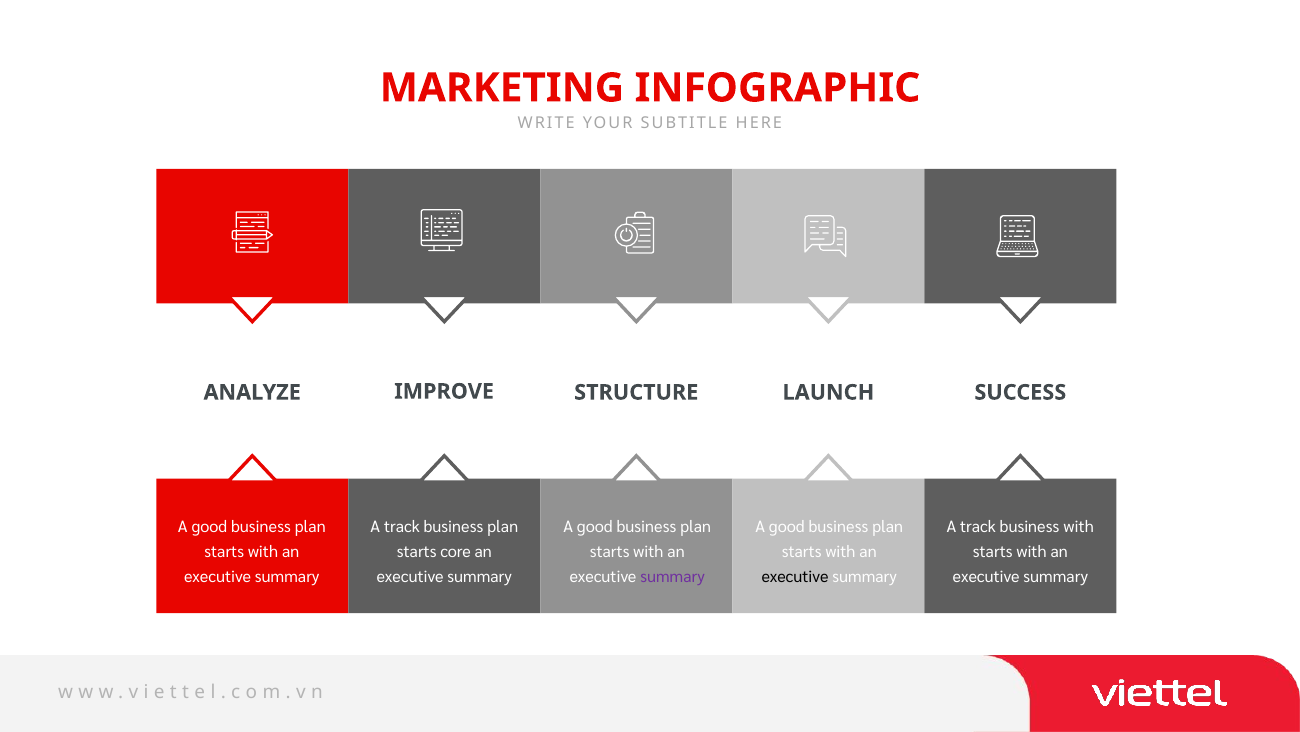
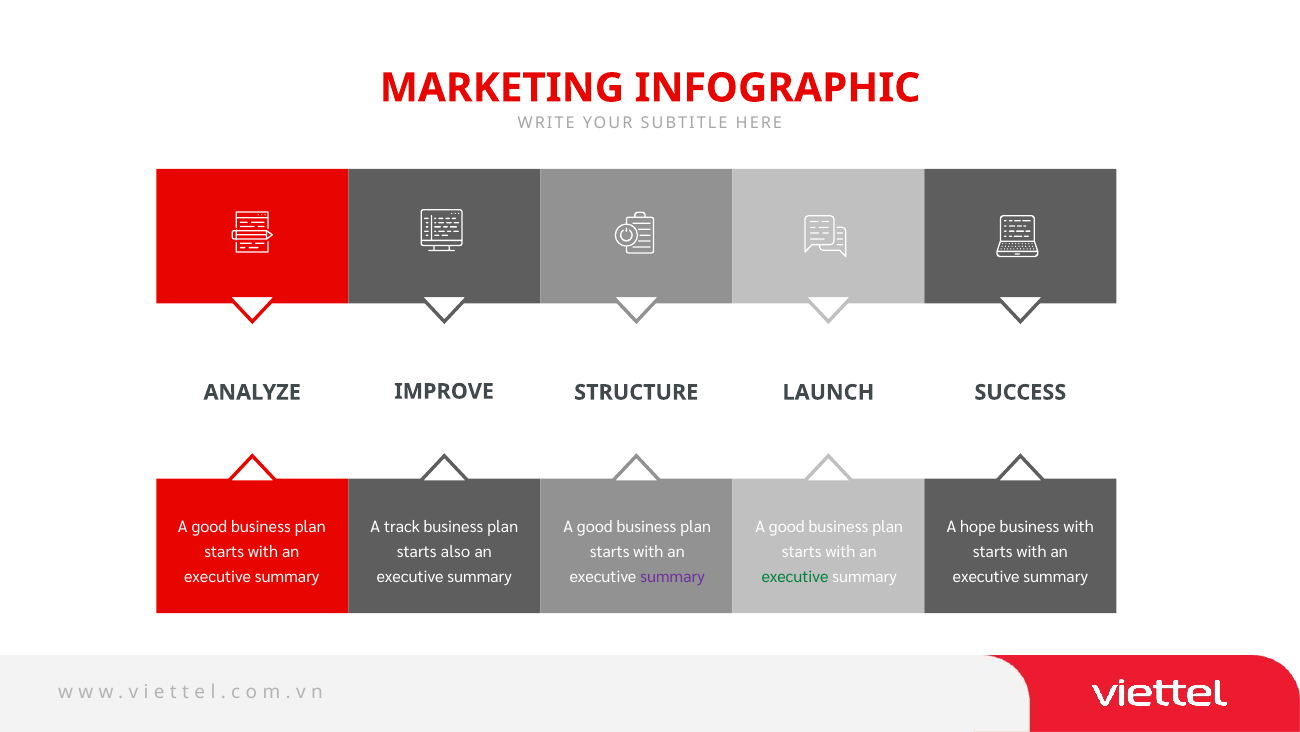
track at (978, 527): track -> hope
core: core -> also
executive at (795, 577) colour: black -> green
